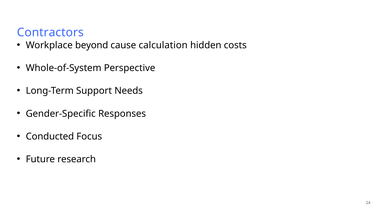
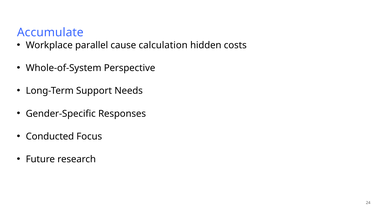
Contractors: Contractors -> Accumulate
beyond: beyond -> parallel
